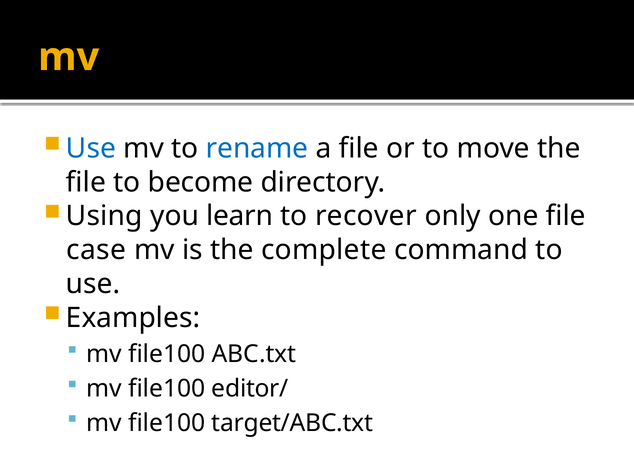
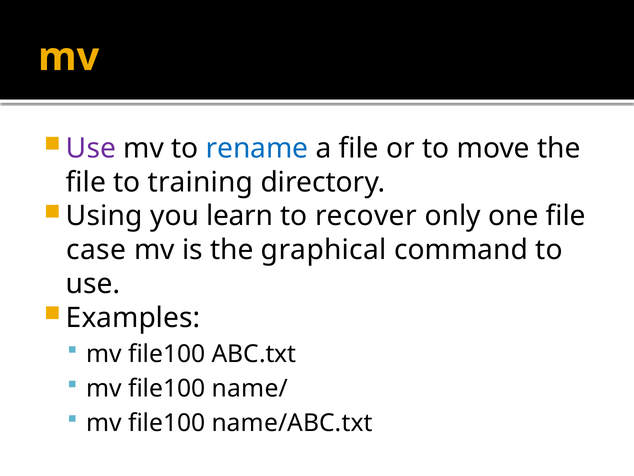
Use at (91, 148) colour: blue -> purple
become: become -> training
complete: complete -> graphical
editor/: editor/ -> name/
target/ABC.txt: target/ABC.txt -> name/ABC.txt
